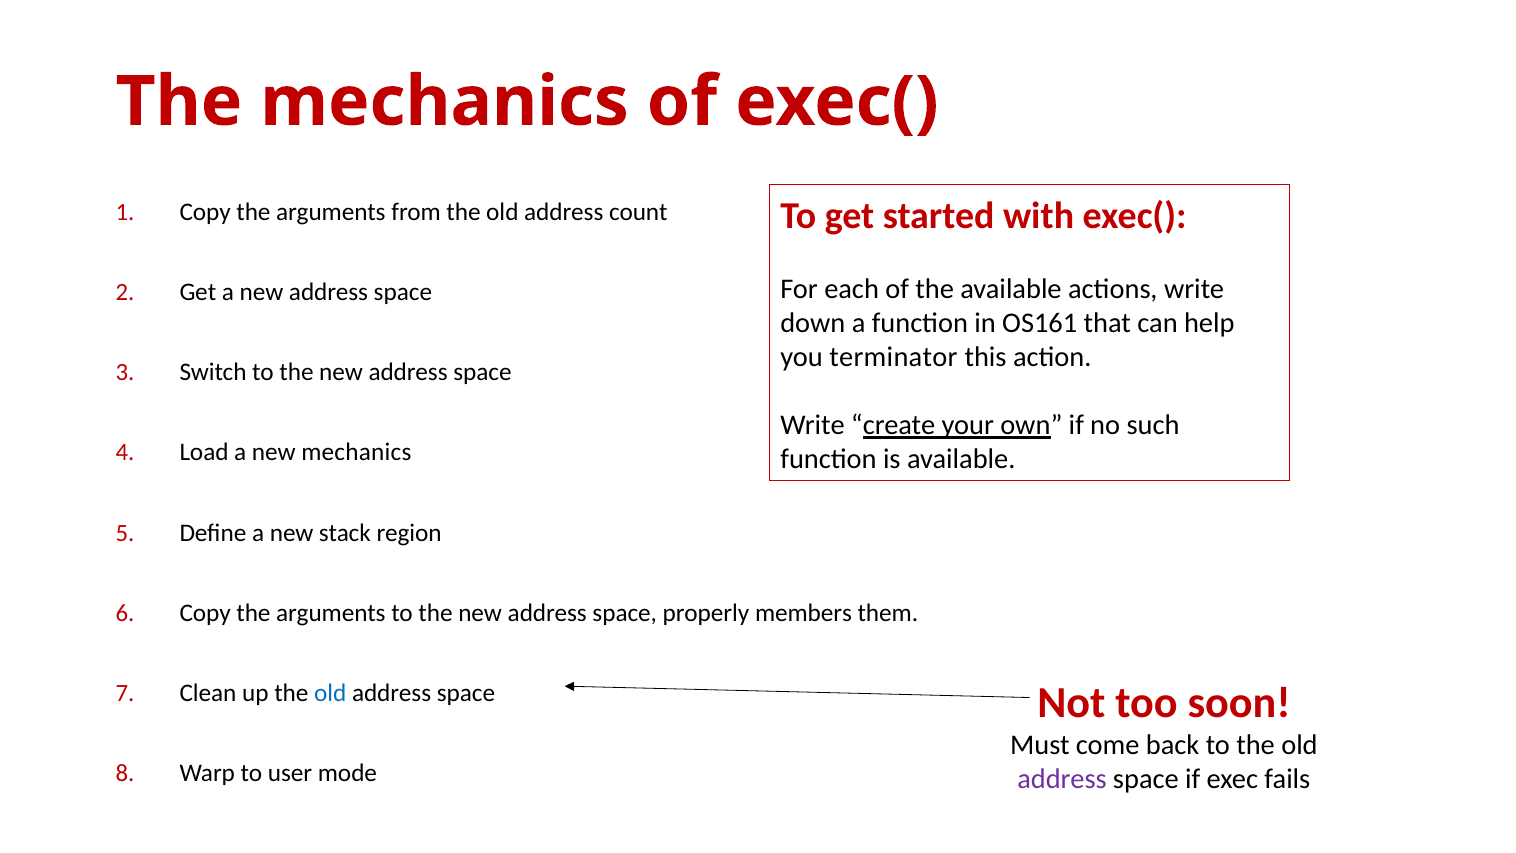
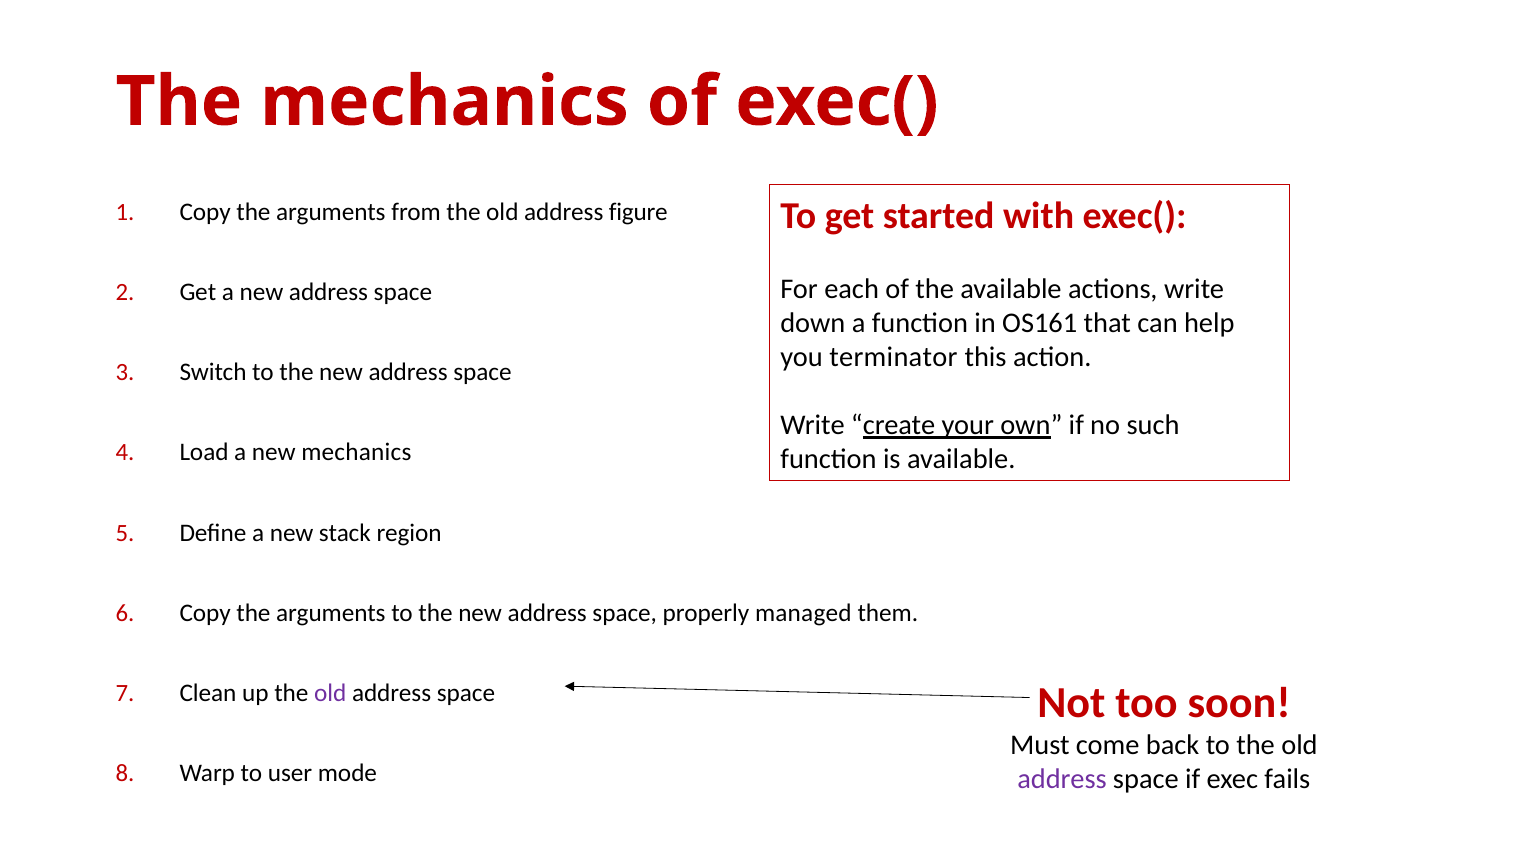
count: count -> figure
members: members -> managed
old at (330, 693) colour: blue -> purple
